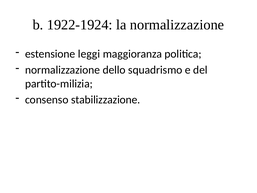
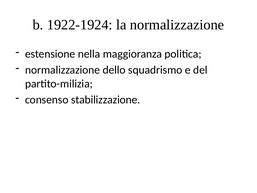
leggi: leggi -> nella
